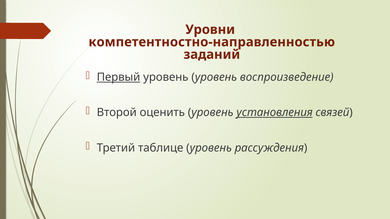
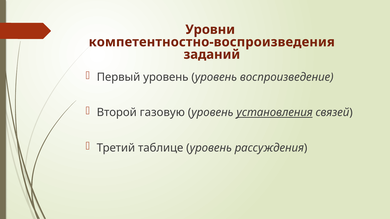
компетентностно-направленностью: компетентностно-направленностью -> компетентностно-воспроизведения
Первый underline: present -> none
оценить: оценить -> газовую
